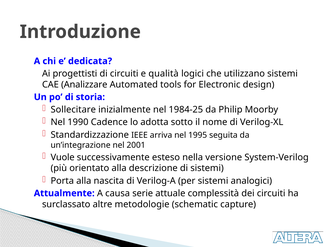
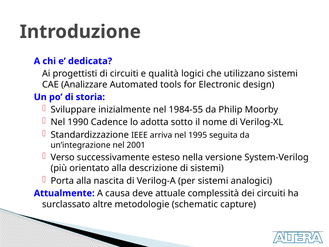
Sollecitare: Sollecitare -> Sviluppare
1984-25: 1984-25 -> 1984-55
Vuole: Vuole -> Verso
serie: serie -> deve
